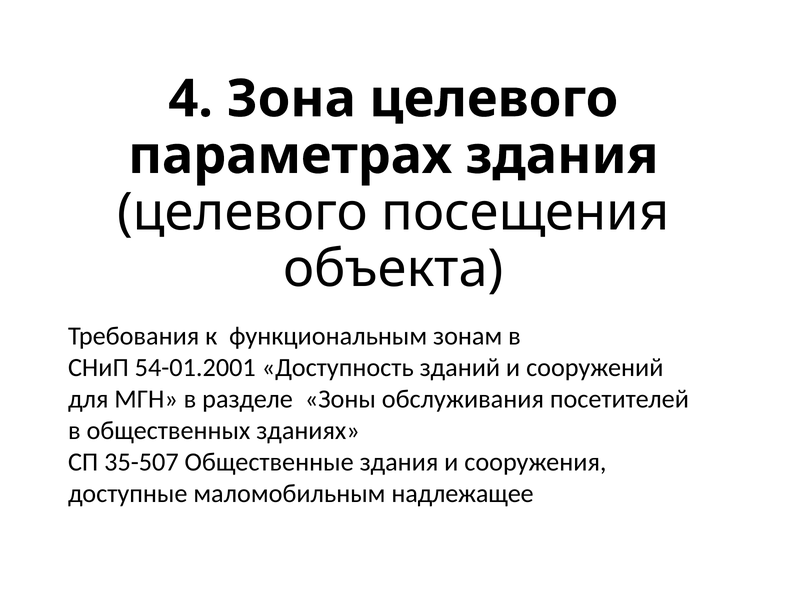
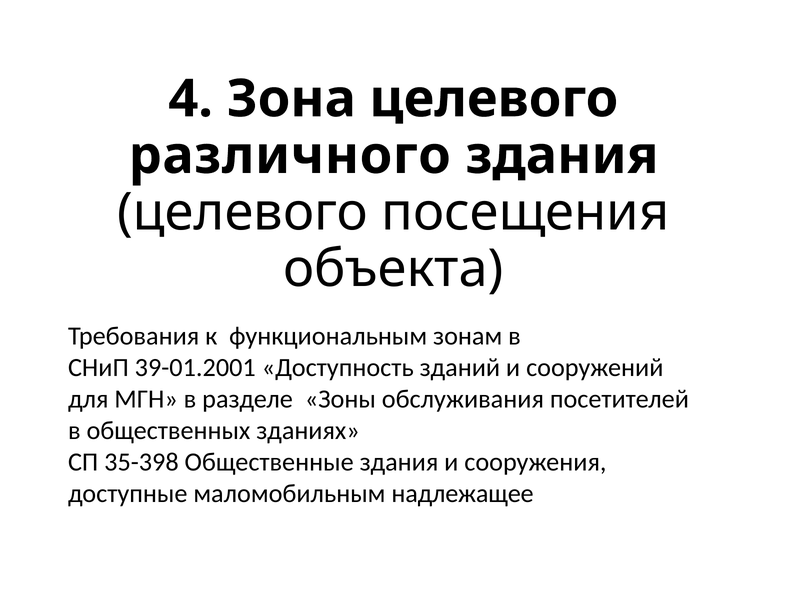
параметрах: параметрах -> различного
54-01.2001: 54-01.2001 -> 39-01.2001
35-507: 35-507 -> 35-398
